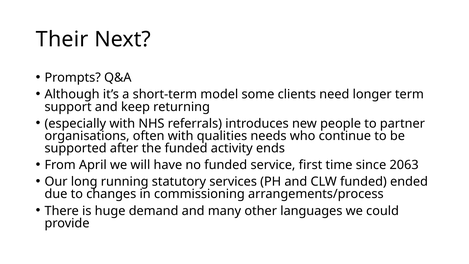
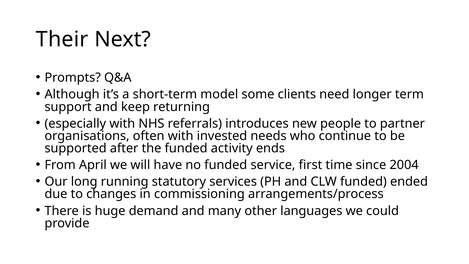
qualities: qualities -> invested
2063: 2063 -> 2004
